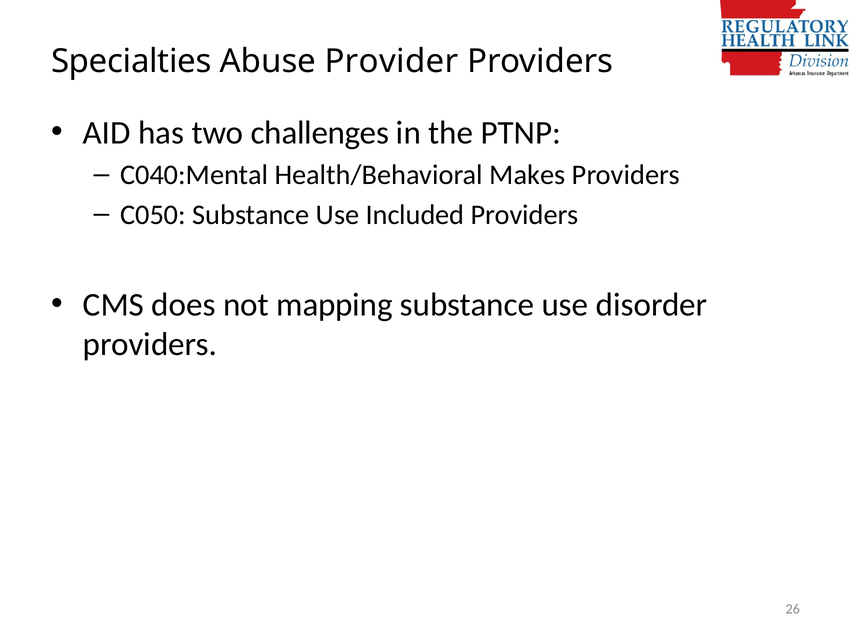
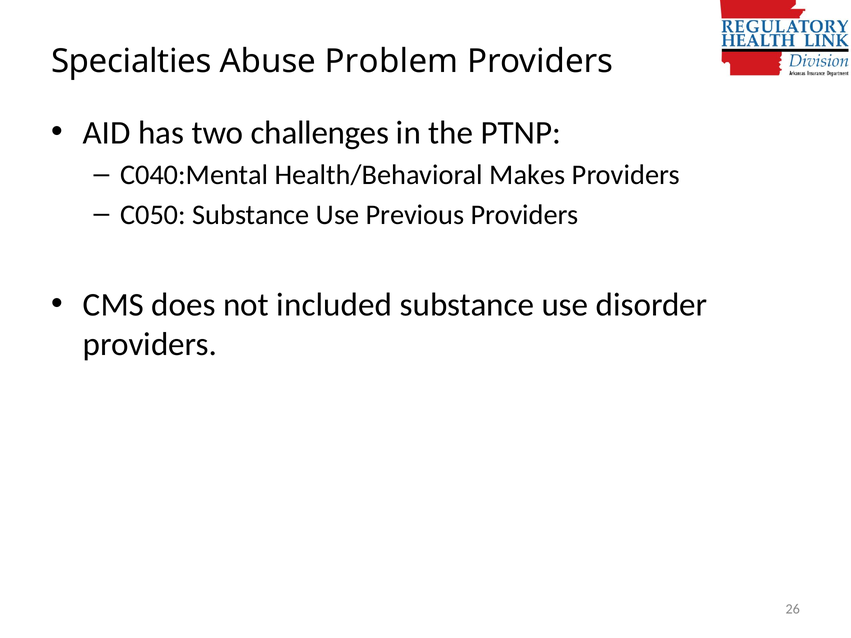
Provider: Provider -> Problem
Included: Included -> Previous
mapping: mapping -> included
